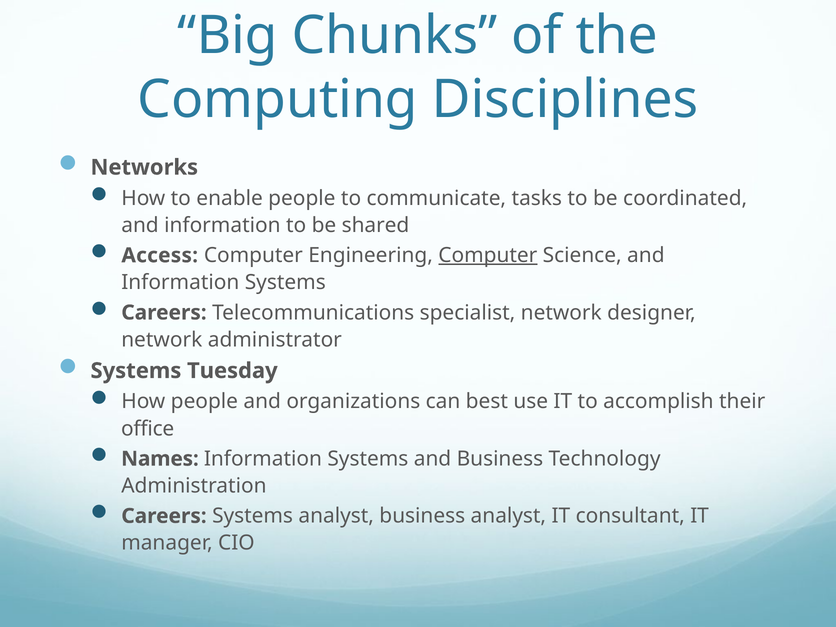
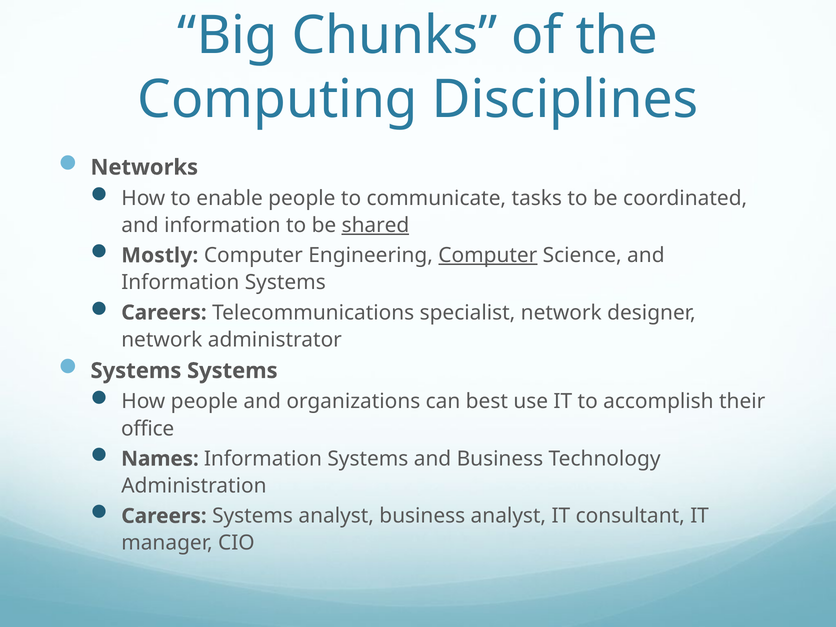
shared underline: none -> present
Access: Access -> Mostly
Systems Tuesday: Tuesday -> Systems
